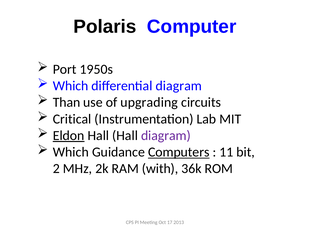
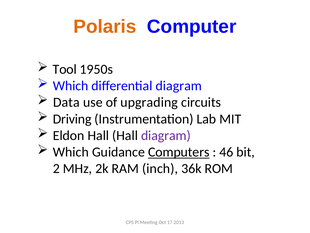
Polaris colour: black -> orange
Port: Port -> Tool
Than: Than -> Data
Critical: Critical -> Driving
Eldon underline: present -> none
11: 11 -> 46
with: with -> inch
